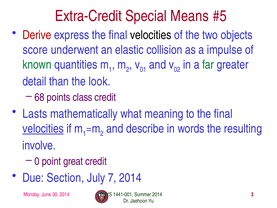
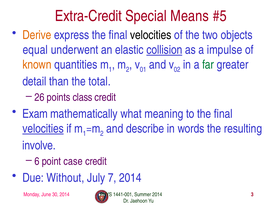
Derive colour: red -> orange
score: score -> equal
collision underline: none -> present
known colour: green -> orange
look: look -> total
68: 68 -> 26
Lasts: Lasts -> Exam
0: 0 -> 6
great: great -> case
Section: Section -> Without
